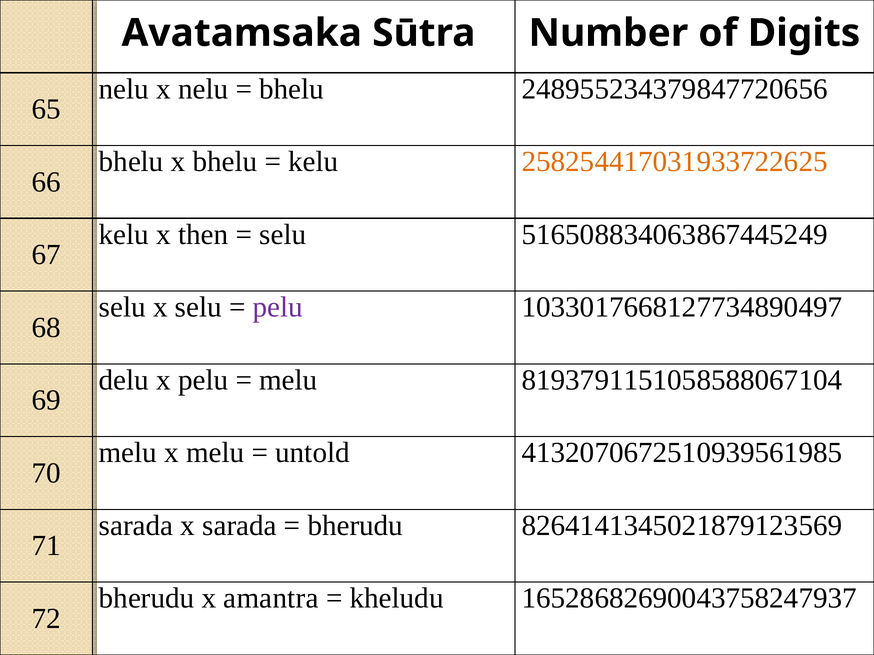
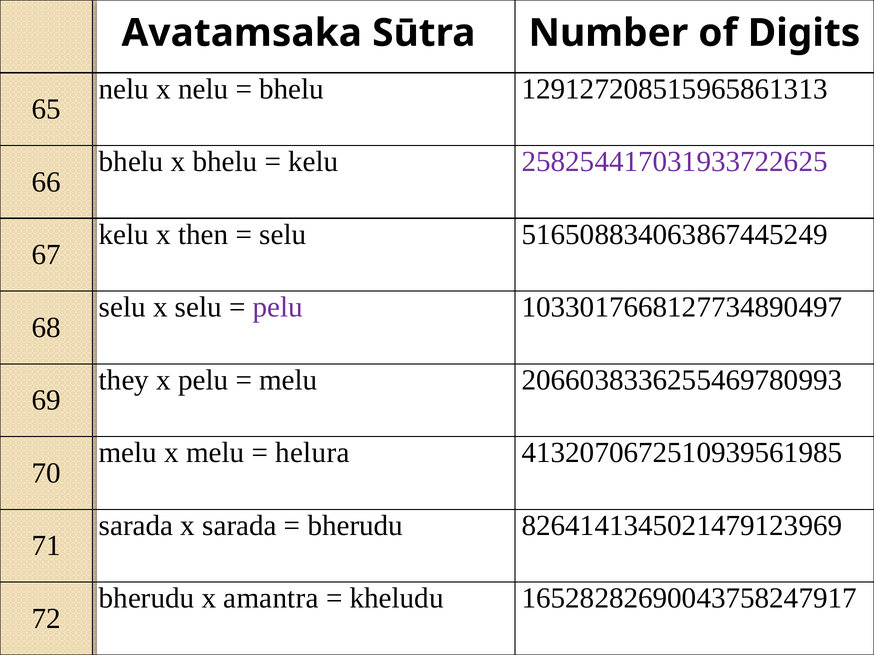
248955234379847720656: 248955234379847720656 -> 129127208515965861313
258254417031933722625 colour: orange -> purple
delu: delu -> they
8193791151058588067104: 8193791151058588067104 -> 2066038336255469780993
untold: untold -> helura
8264141345021879123569: 8264141345021879123569 -> 8264141345021479123969
16528682690043758247937: 16528682690043758247937 -> 16528282690043758247917
